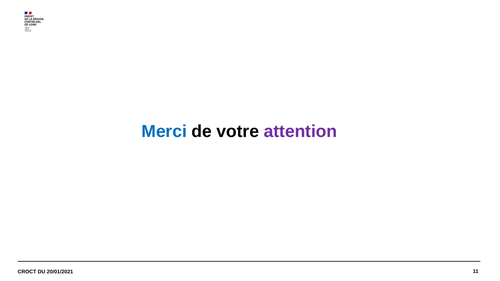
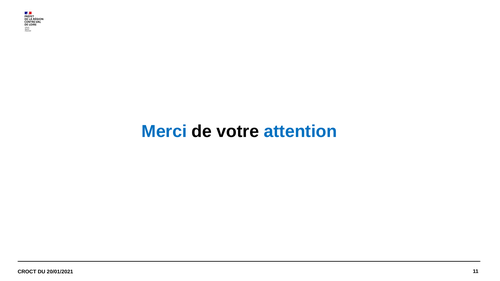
attention colour: purple -> blue
